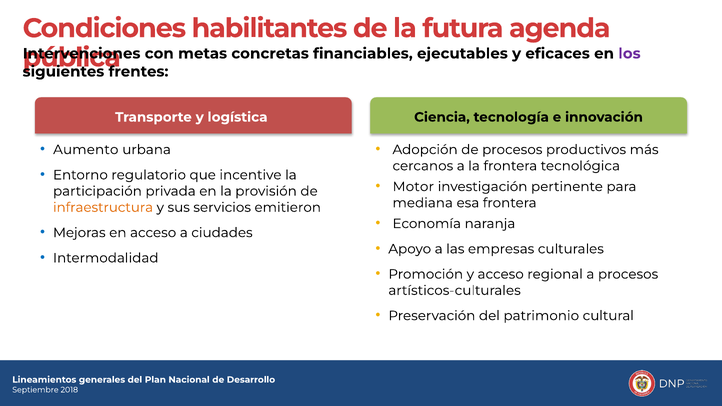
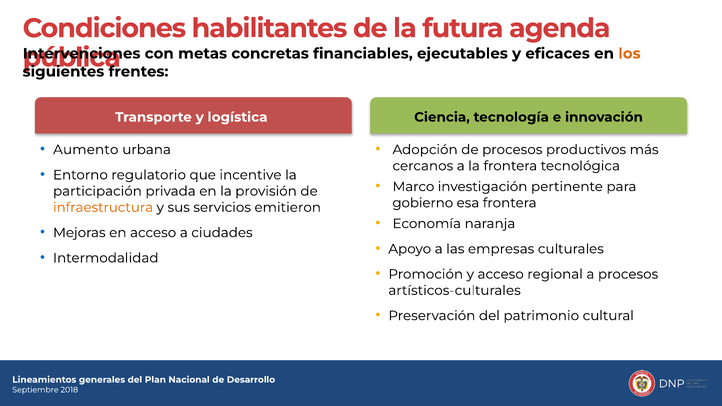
los colour: purple -> orange
Motor: Motor -> Marco
mediana: mediana -> gobierno
